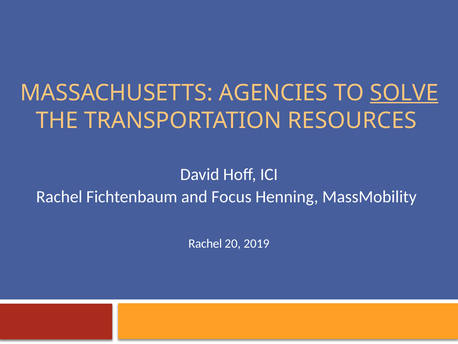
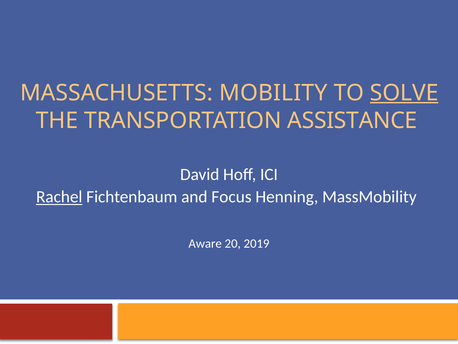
AGENCIES: AGENCIES -> MOBILITY
RESOURCES: RESOURCES -> ASSISTANCE
Rachel at (59, 197) underline: none -> present
Rachel at (205, 243): Rachel -> Aware
